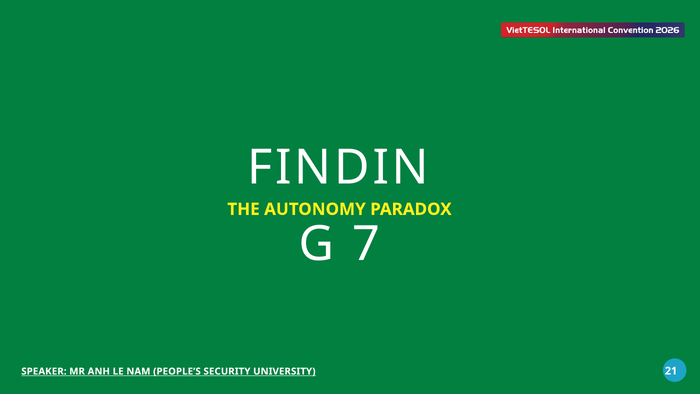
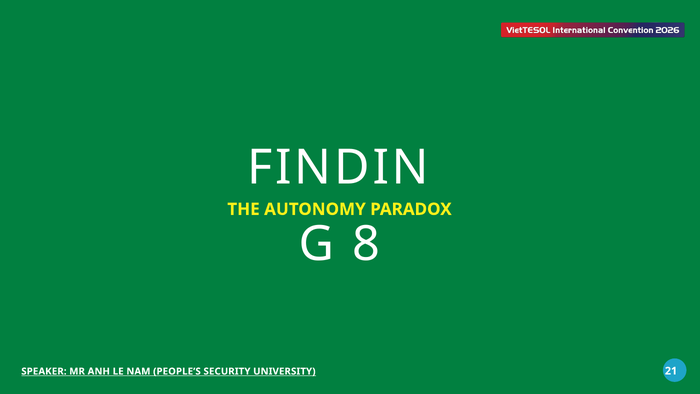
7: 7 -> 8
